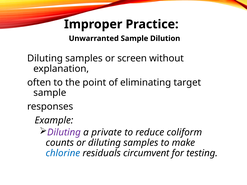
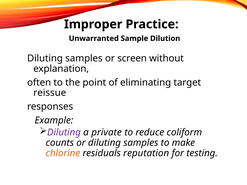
sample at (50, 93): sample -> reissue
chlorine colour: blue -> orange
circumvent: circumvent -> reputation
